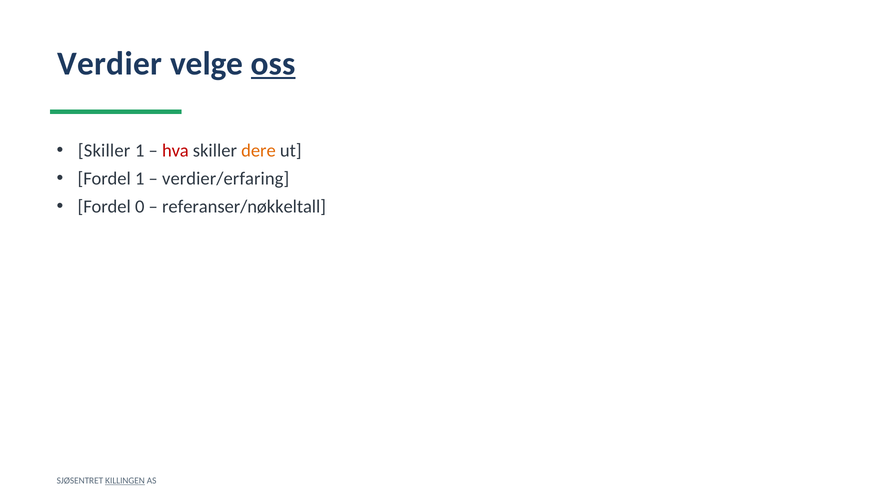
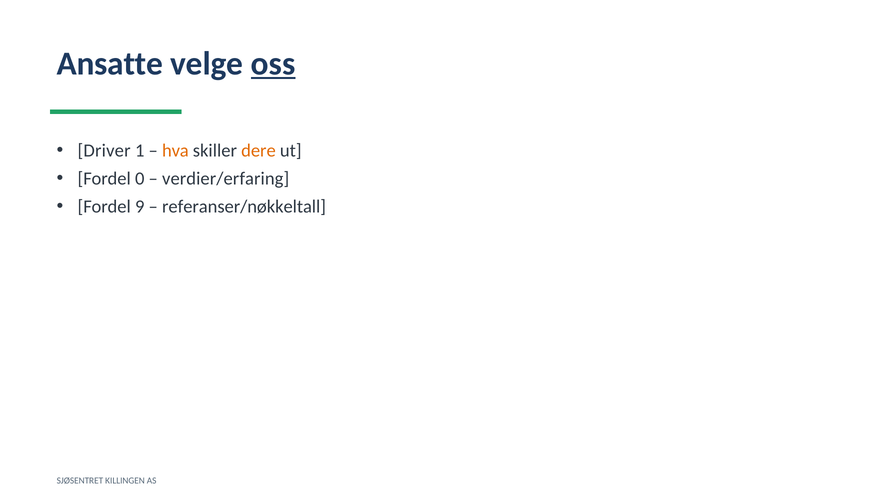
Verdier: Verdier -> Ansatte
Skiller at (104, 151): Skiller -> Driver
hva colour: red -> orange
Fordel 1: 1 -> 0
0: 0 -> 9
KILLINGEN underline: present -> none
